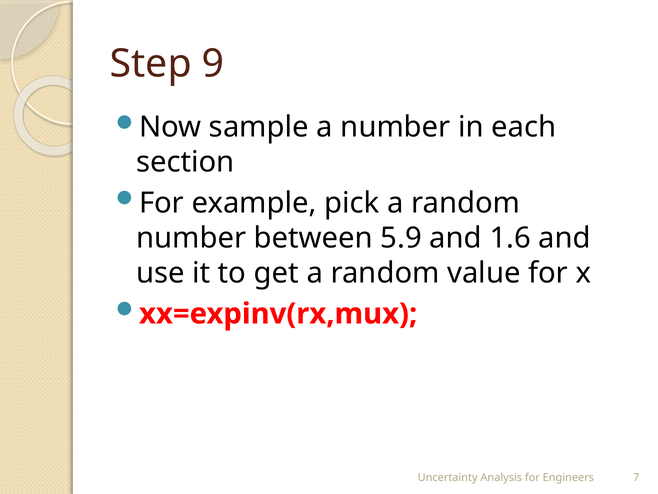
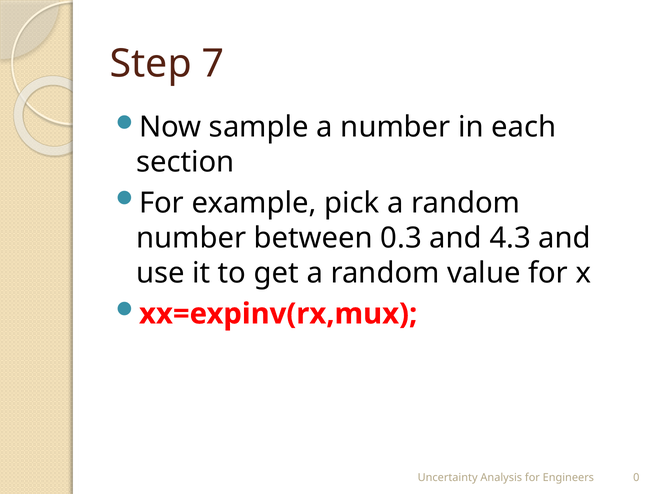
9: 9 -> 7
5.9: 5.9 -> 0.3
1.6: 1.6 -> 4.3
7: 7 -> 0
